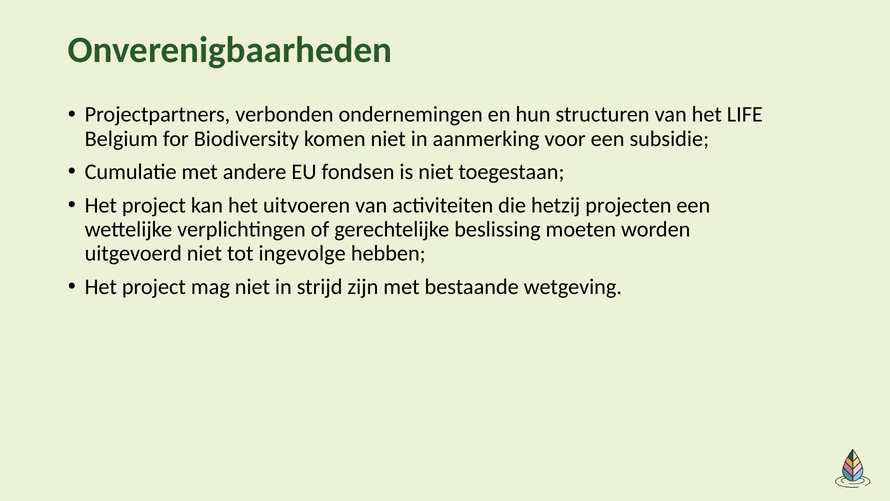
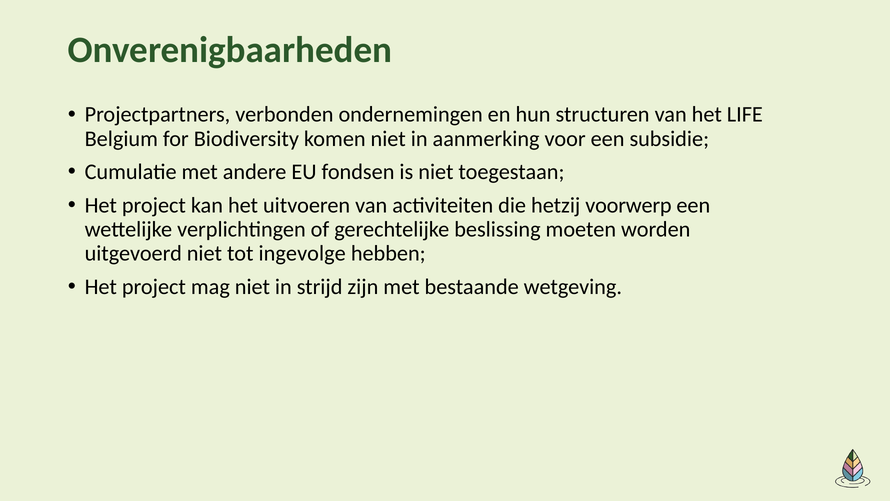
projecten: projecten -> voorwerp
